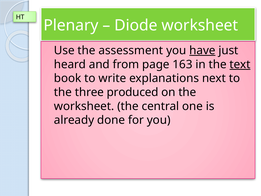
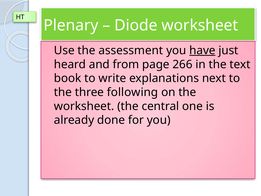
163: 163 -> 266
text underline: present -> none
produced: produced -> following
